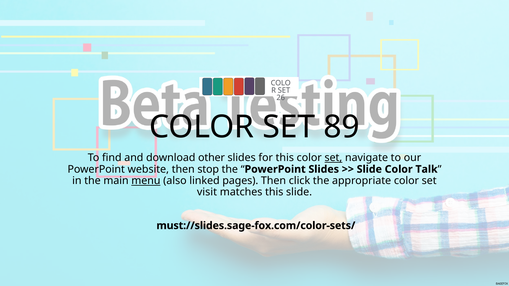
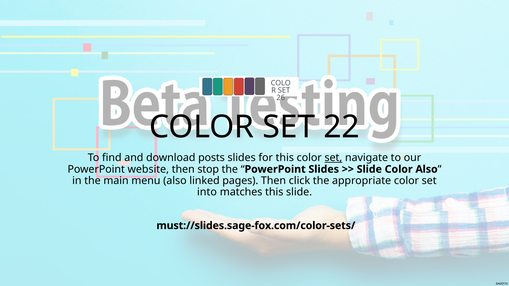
89: 89 -> 22
other: other -> posts
Color Talk: Talk -> Also
menu underline: present -> none
visit: visit -> into
